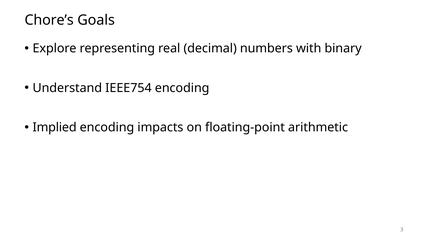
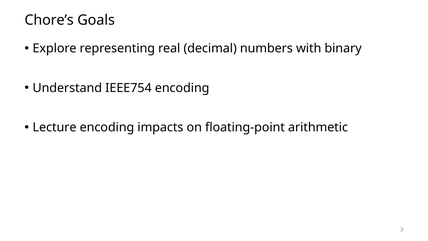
Implied: Implied -> Lecture
